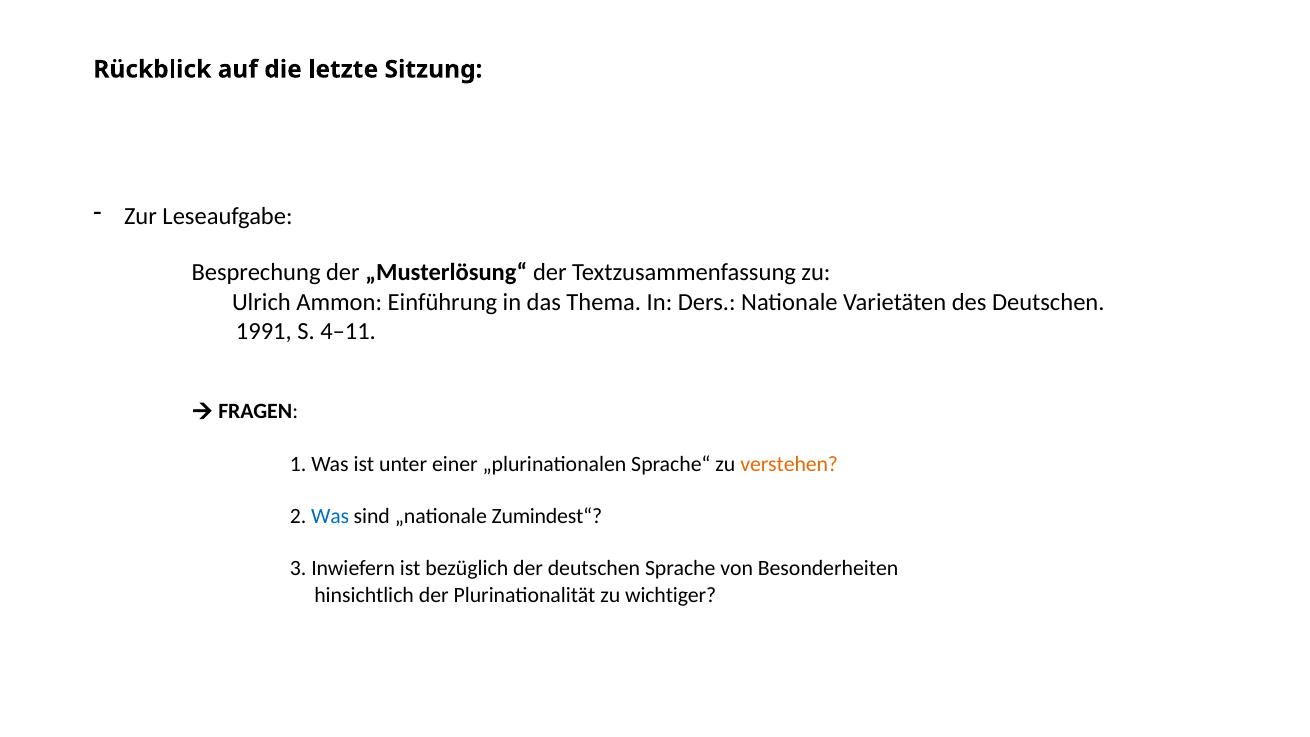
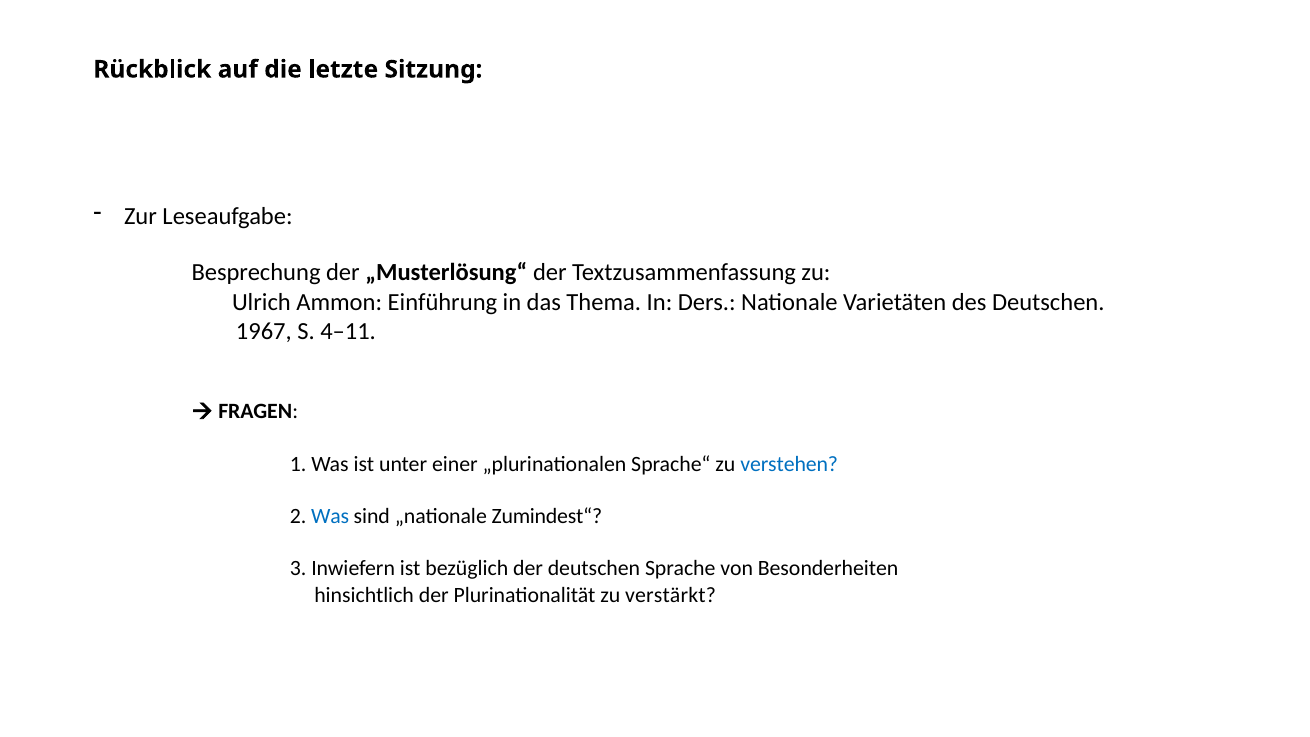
1991: 1991 -> 1967
verstehen colour: orange -> blue
wichtiger: wichtiger -> verstärkt
